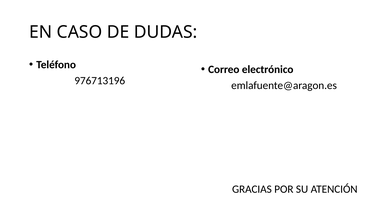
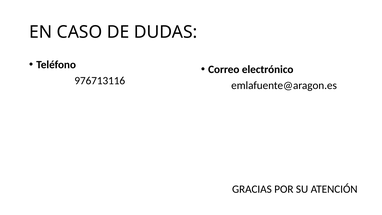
976713196: 976713196 -> 976713116
